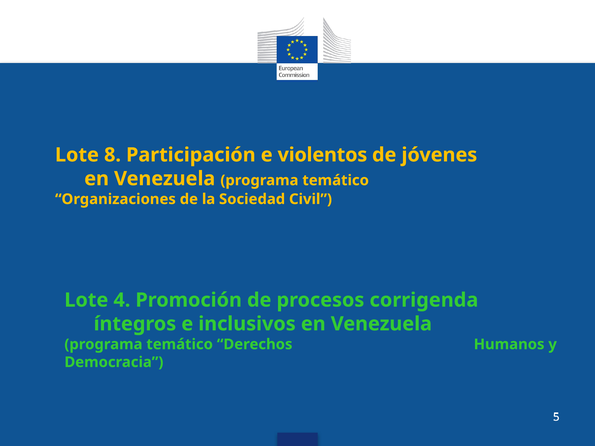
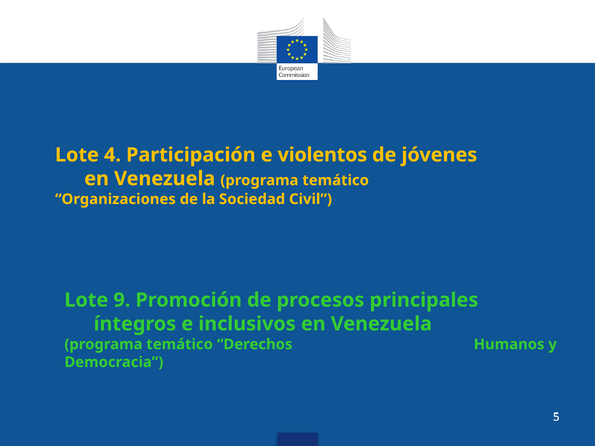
8: 8 -> 4
4: 4 -> 9
corrigenda: corrigenda -> principales
